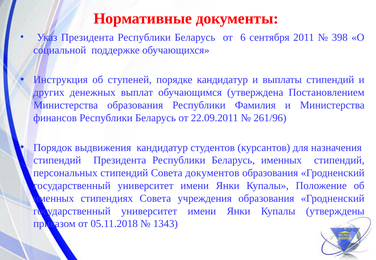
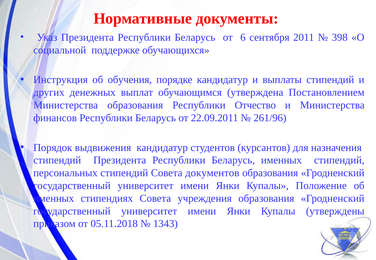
ступеней: ступеней -> обучения
Фамилия: Фамилия -> Отчество
